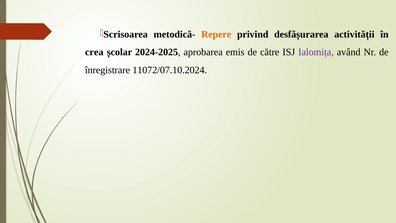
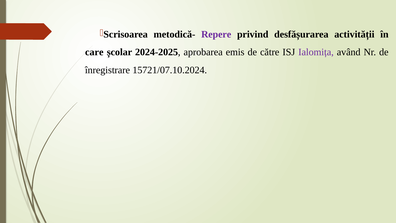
Repere colour: orange -> purple
crea: crea -> care
11072/07.10.2024: 11072/07.10.2024 -> 15721/07.10.2024
